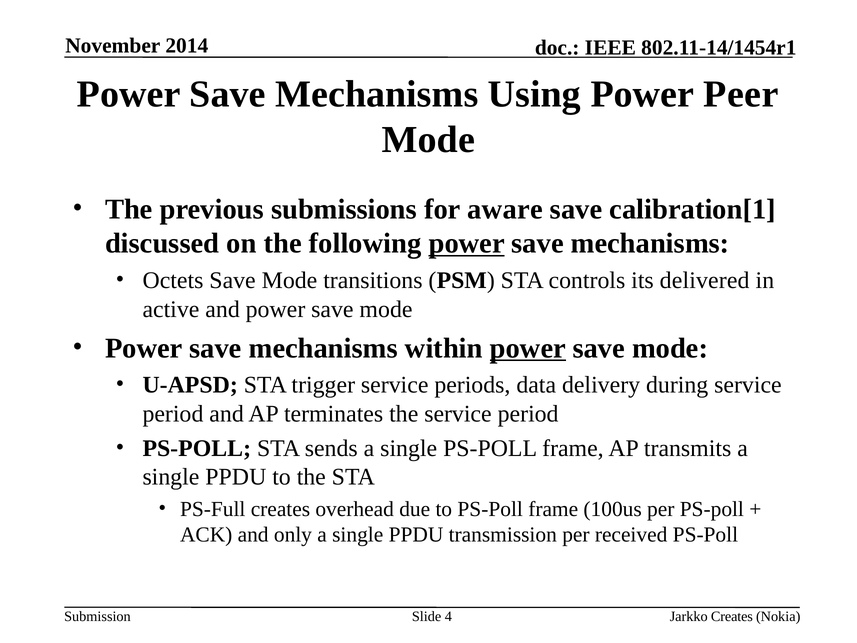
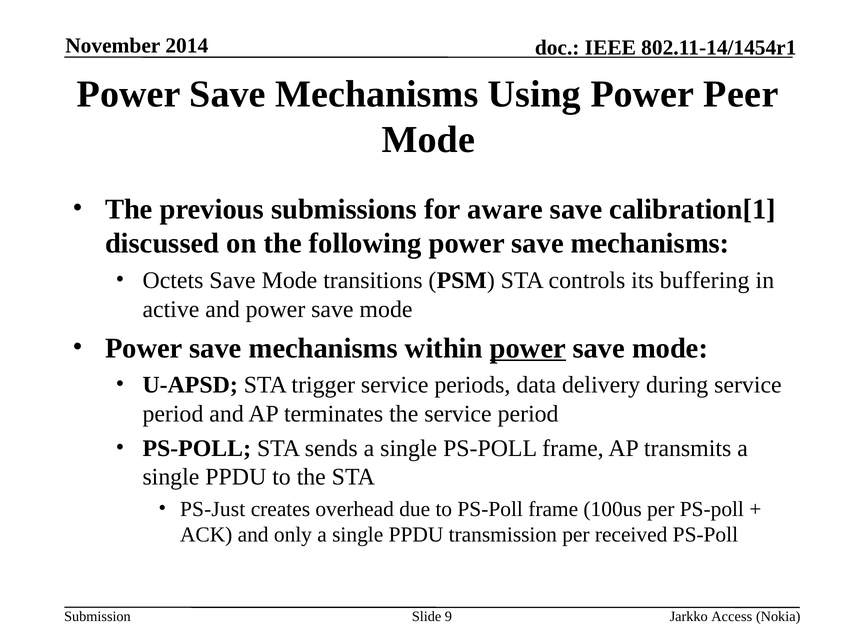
power at (467, 243) underline: present -> none
delivered: delivered -> buffering
PS-Full: PS-Full -> PS-Just
4: 4 -> 9
Jarkko Creates: Creates -> Access
